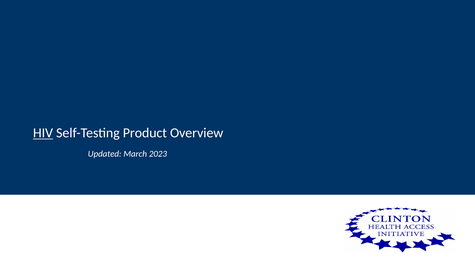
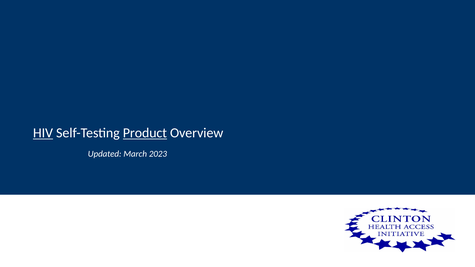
Product underline: none -> present
